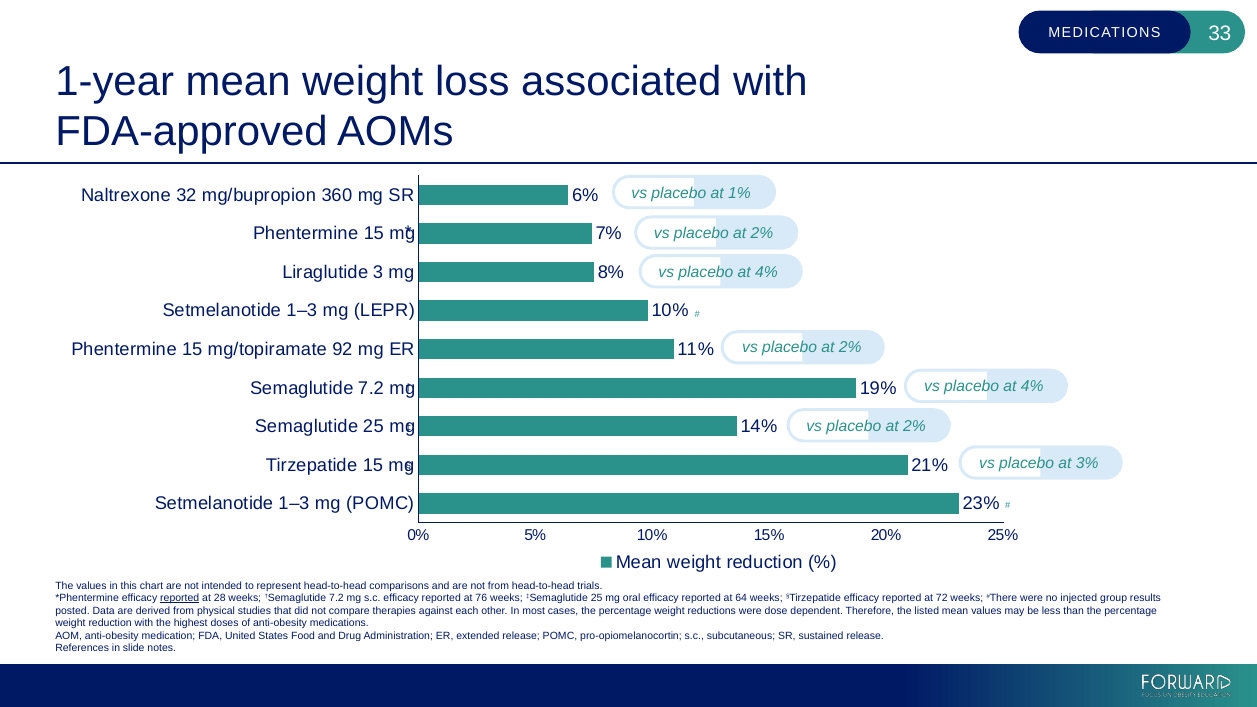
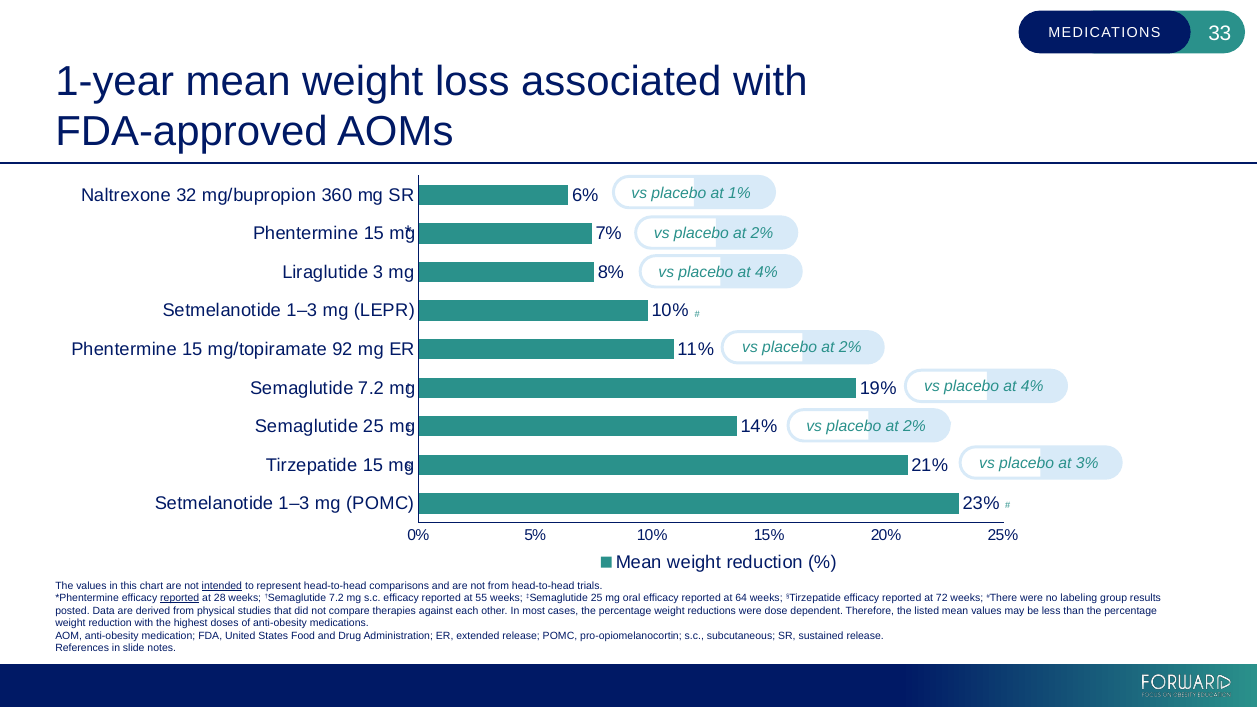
intended underline: none -> present
76: 76 -> 55
injected: injected -> labeling
